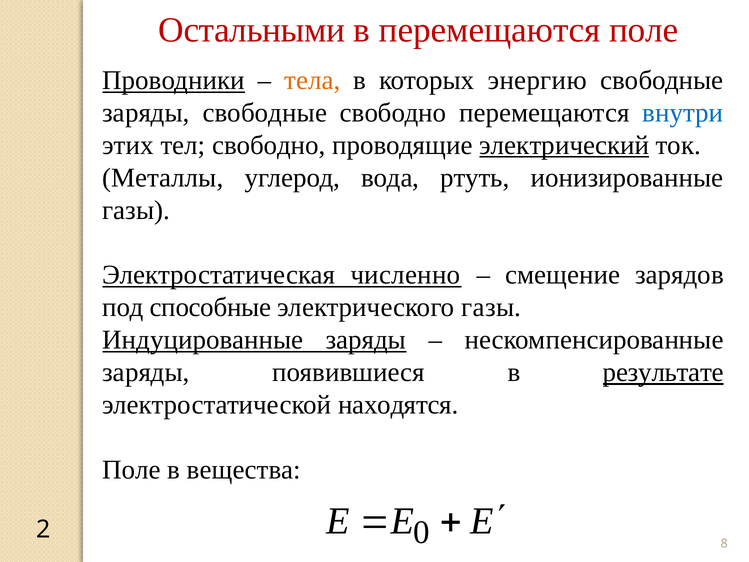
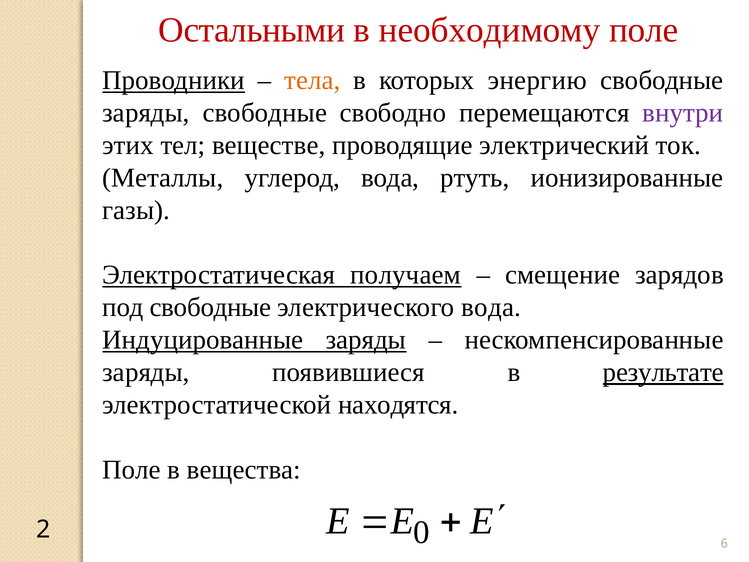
в перемещаются: перемещаются -> необходимому
внутри colour: blue -> purple
тел свободно: свободно -> веществе
электрический underline: present -> none
численно: численно -> получаем
под способные: способные -> свободные
электрического газы: газы -> вода
8: 8 -> 6
